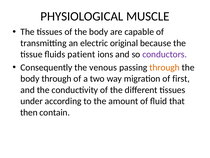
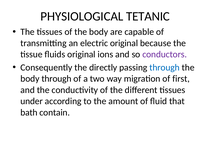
MUSCLE: MUSCLE -> TETANIC
fluids patient: patient -> original
venous: venous -> directly
through at (165, 67) colour: orange -> blue
then: then -> bath
